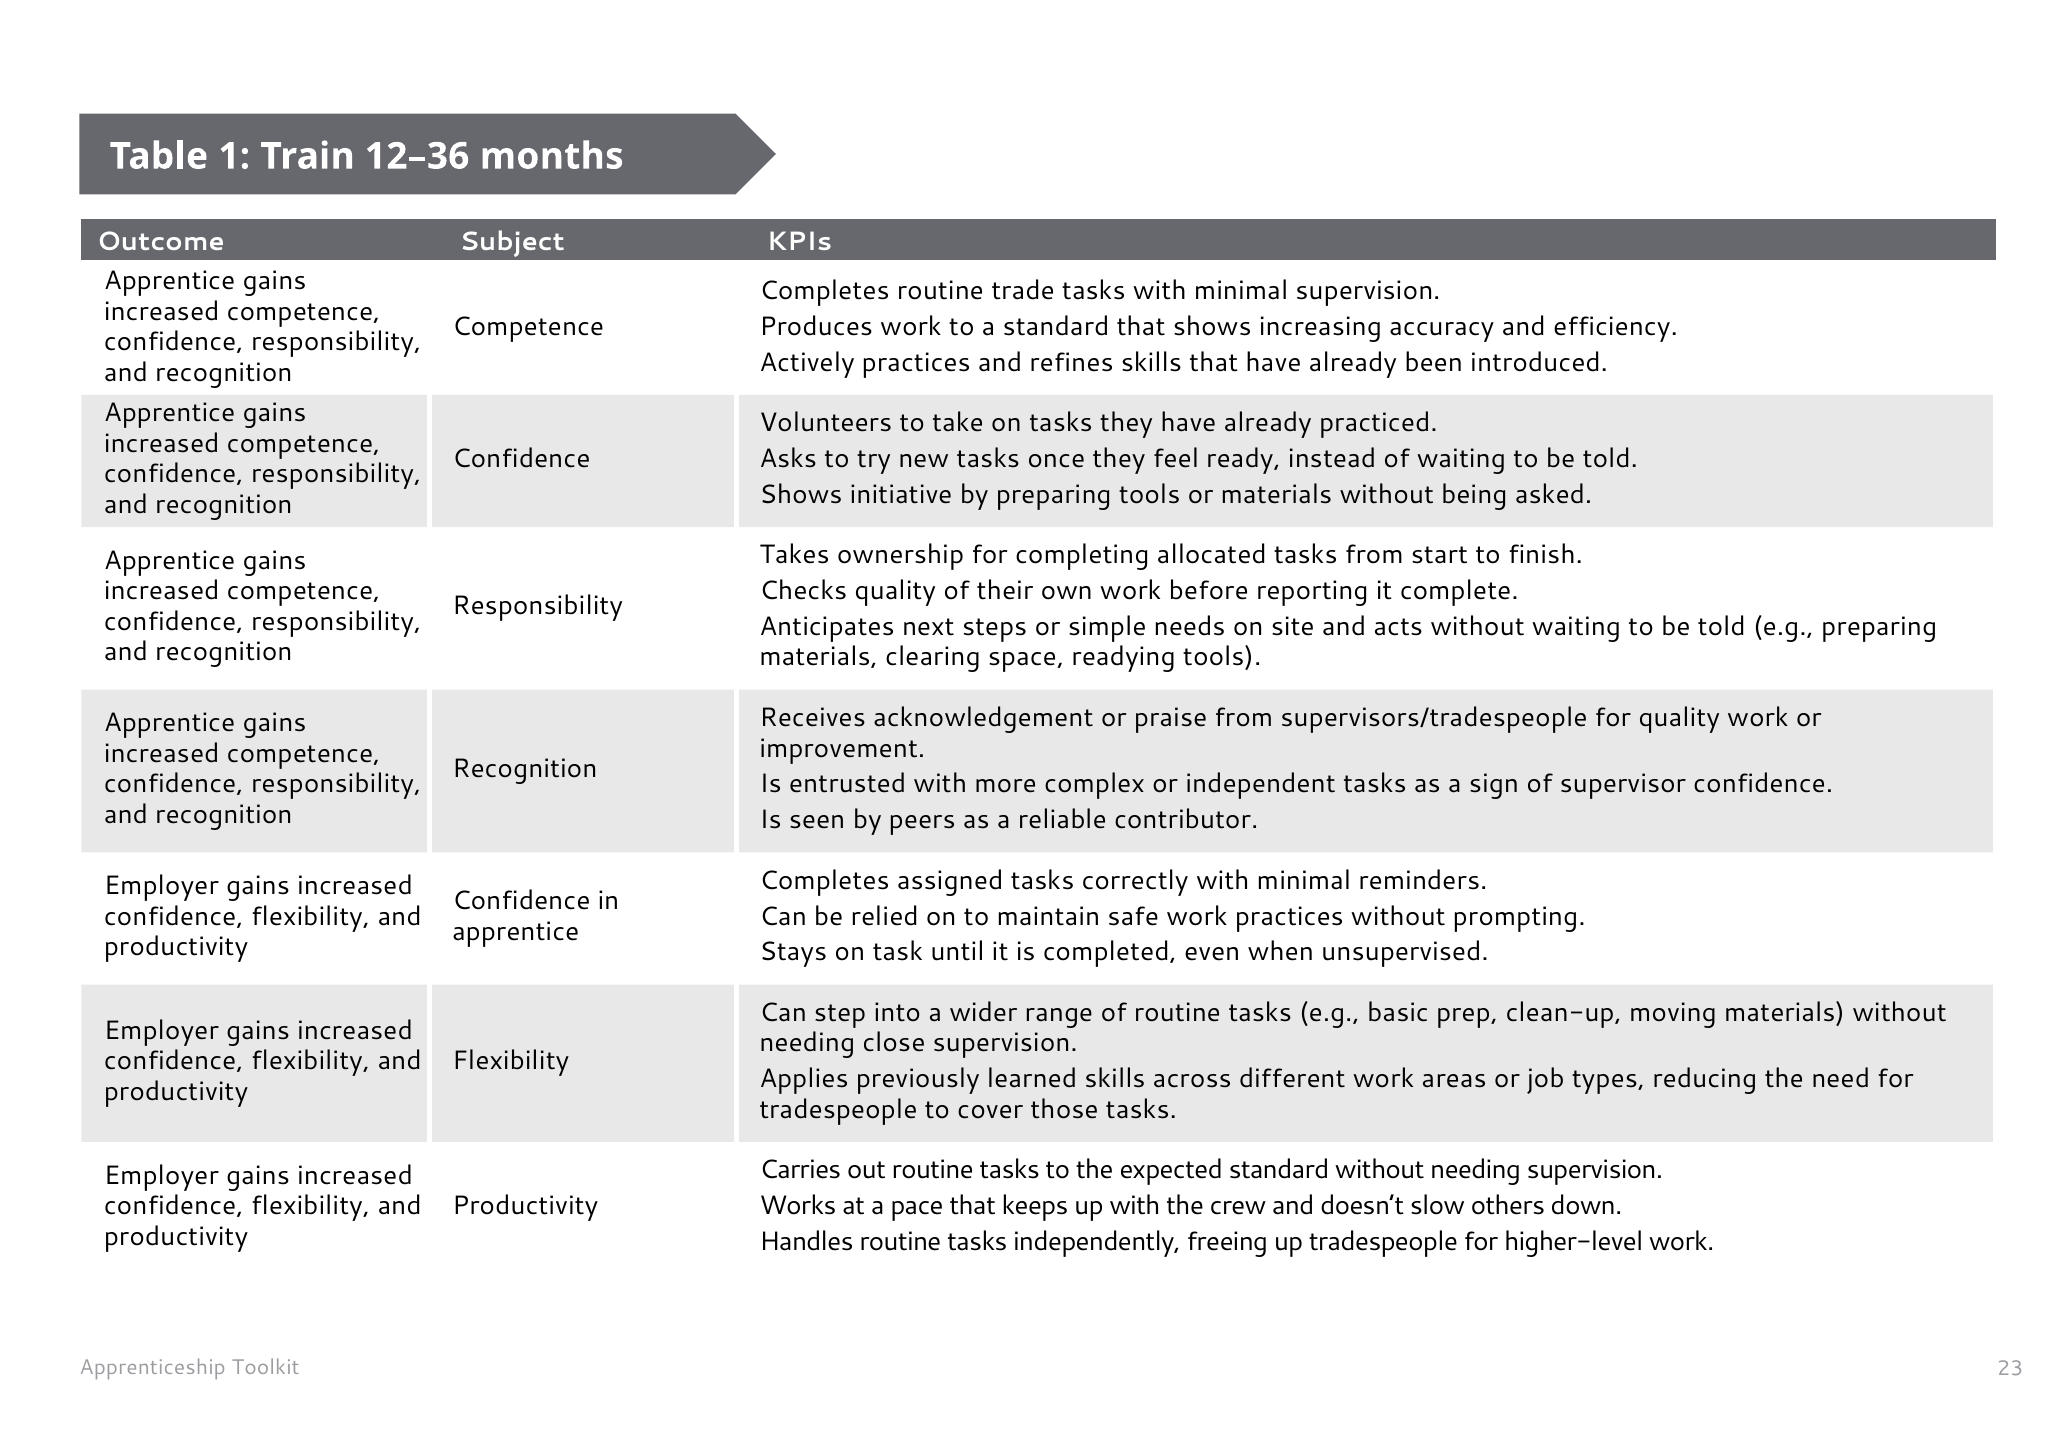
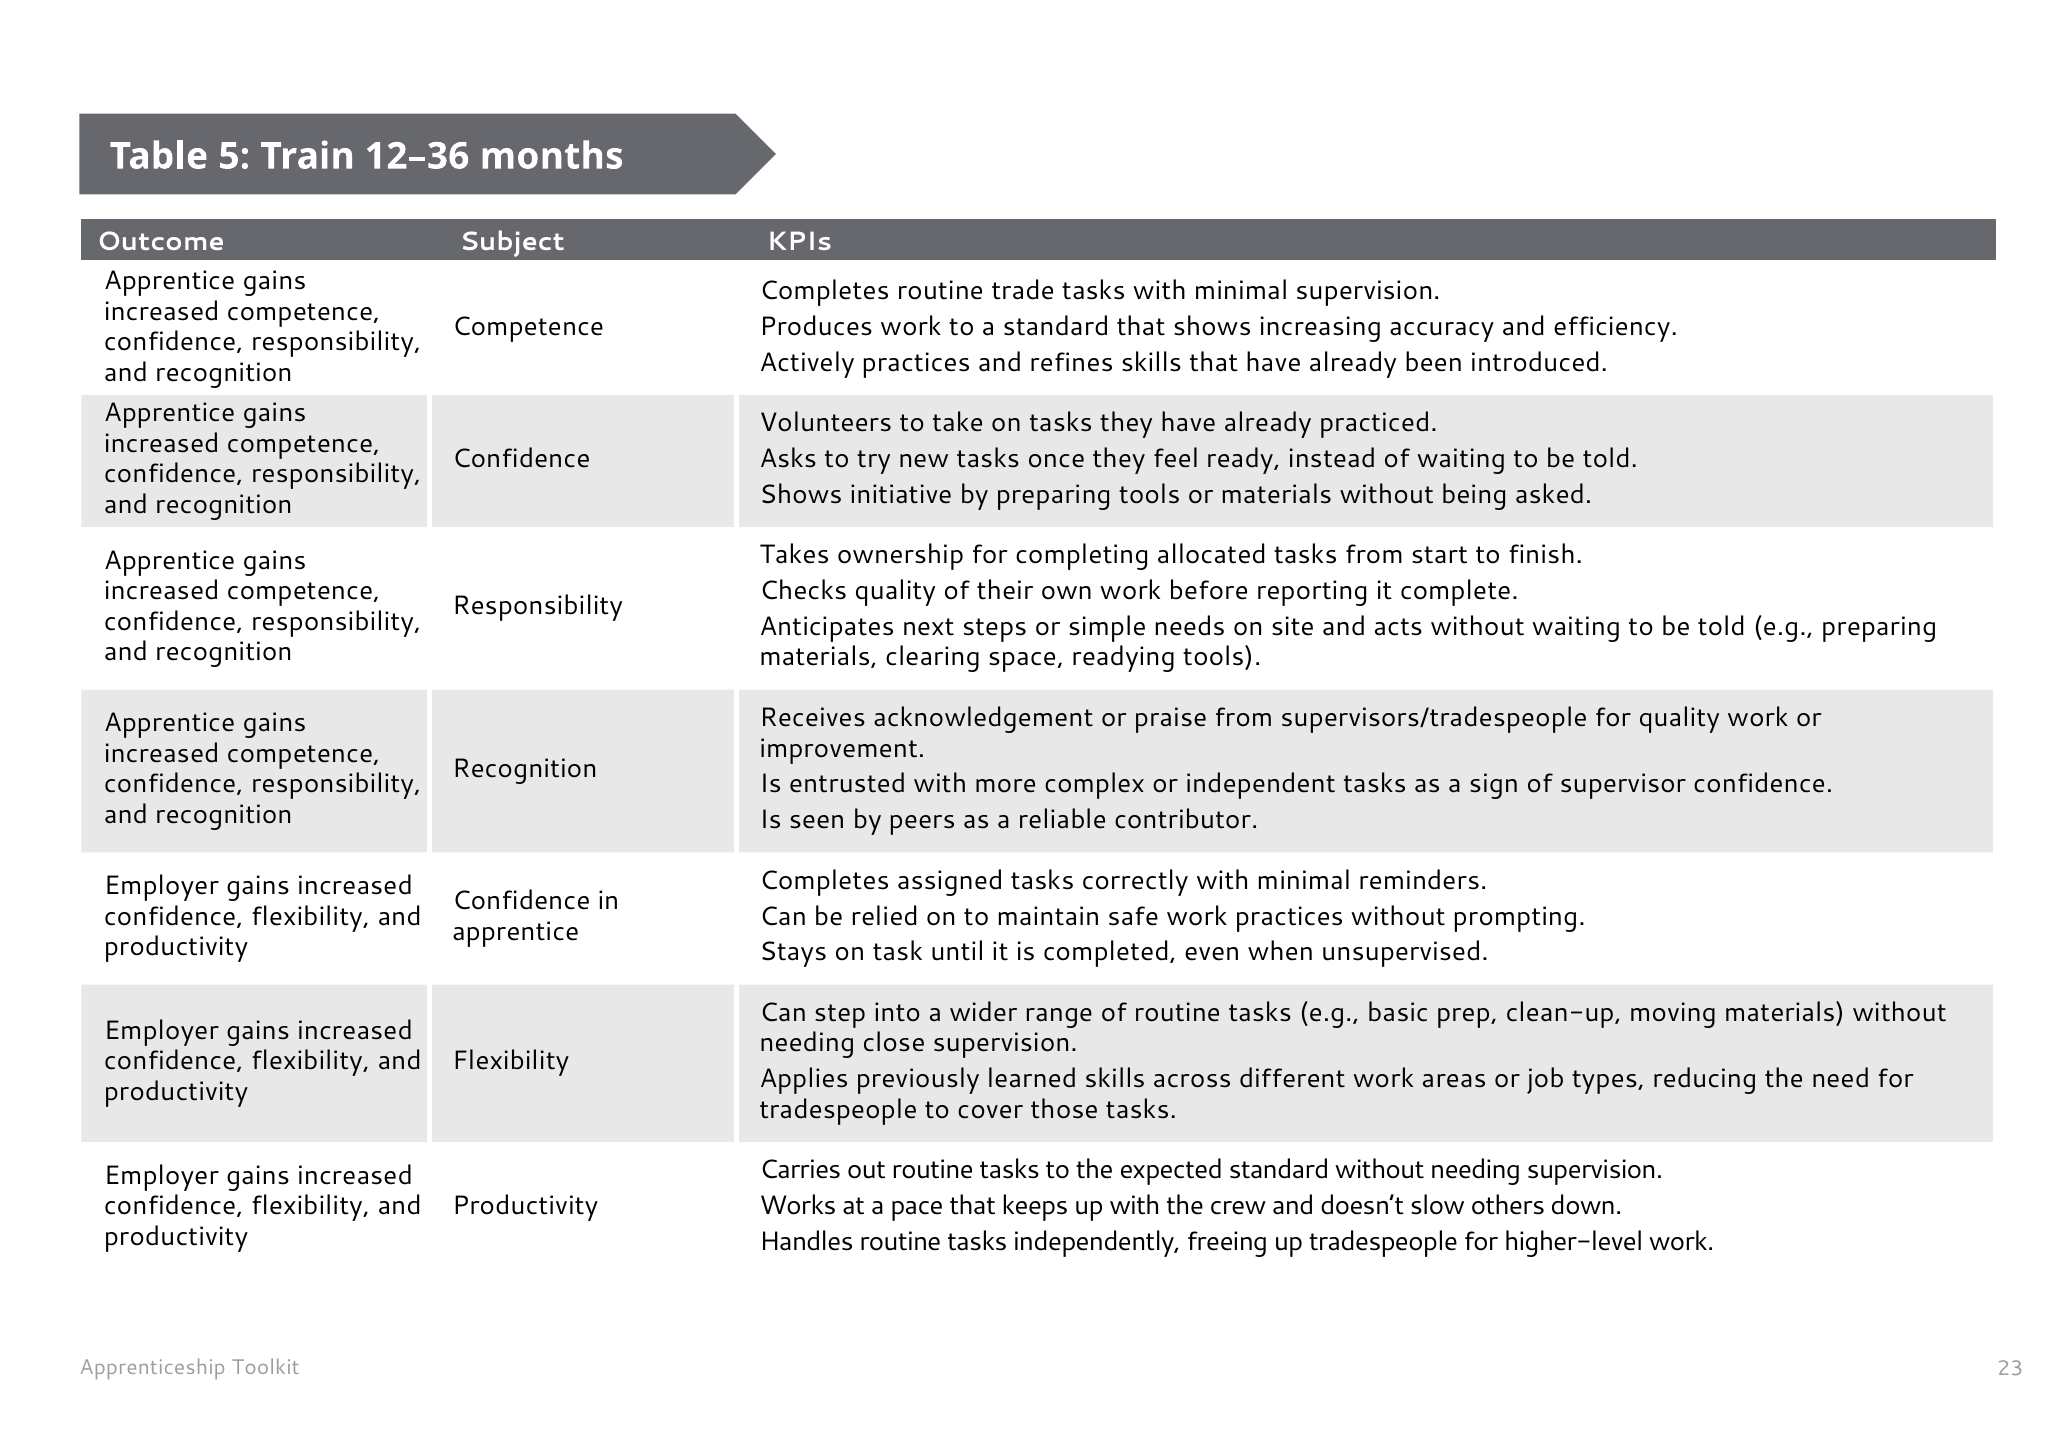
1: 1 -> 5
